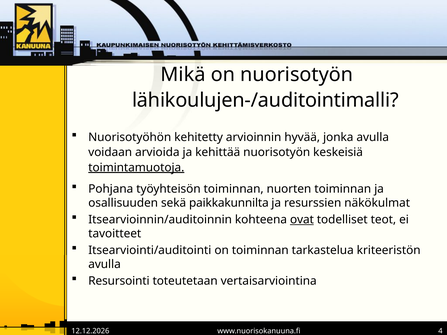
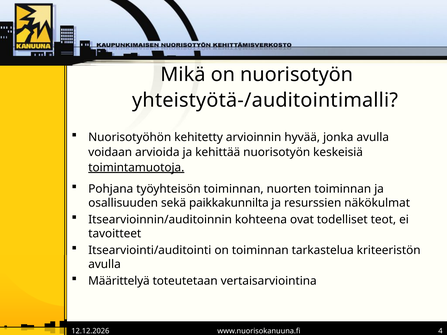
lähikoulujen-/auditointimalli: lähikoulujen-/auditointimalli -> yhteistyötä-/auditointimalli
ovat underline: present -> none
Resursointi: Resursointi -> Määrittelyä
